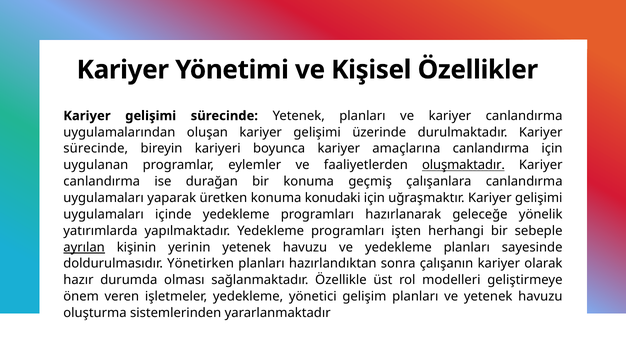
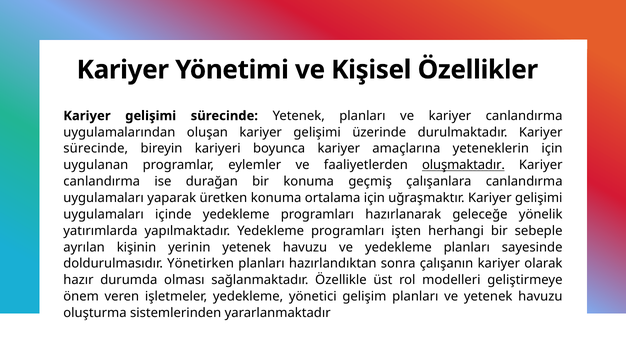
amaçlarına canlandırma: canlandırma -> yeteneklerin
konudaki: konudaki -> ortalama
ayrılan underline: present -> none
